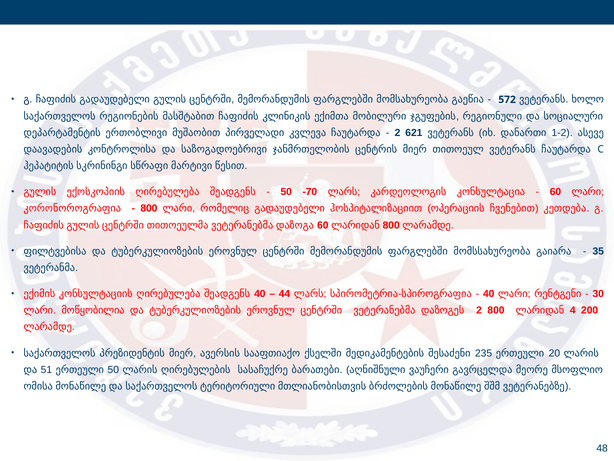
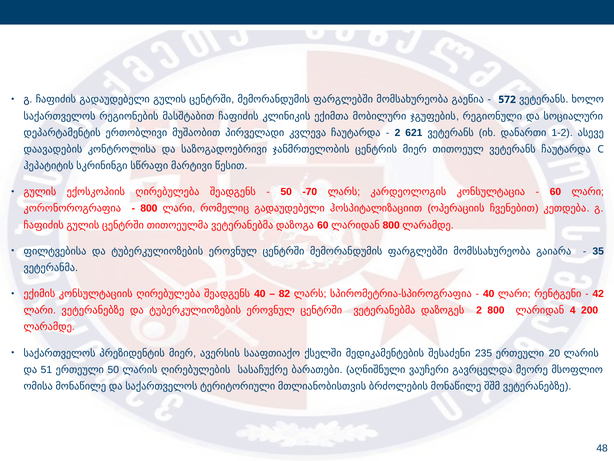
44: 44 -> 82
30: 30 -> 42
ლარი მოწყობილია: მოწყობილია -> ვეტერანებზე
